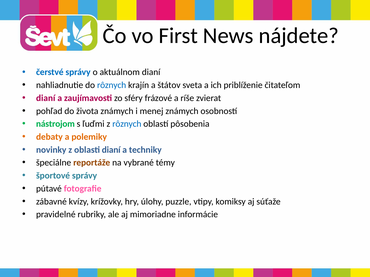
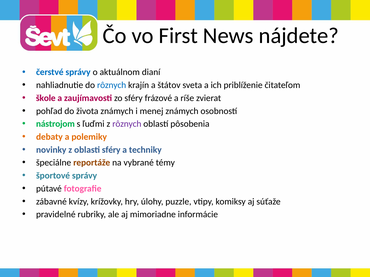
dianí at (46, 98): dianí -> škole
rôznych at (127, 124) colour: blue -> purple
oblasti dianí: dianí -> sféry
